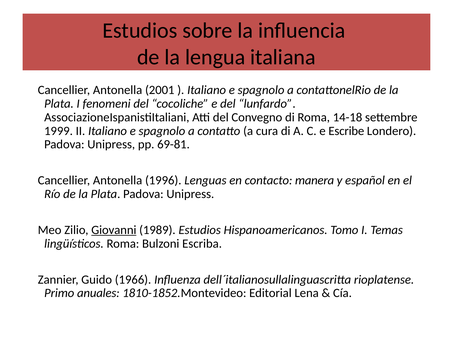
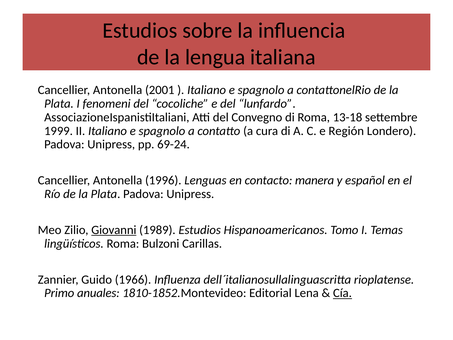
14-18: 14-18 -> 13-18
Escribe: Escribe -> Región
69-81: 69-81 -> 69-24
Escriba: Escriba -> Carillas
Cía underline: none -> present
